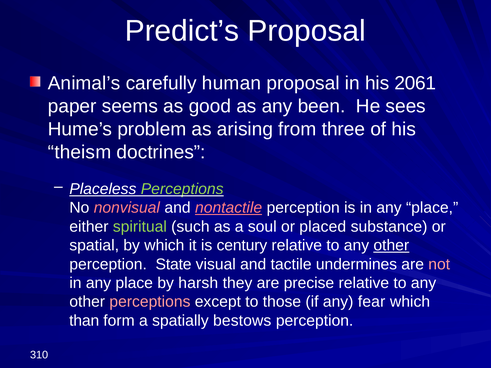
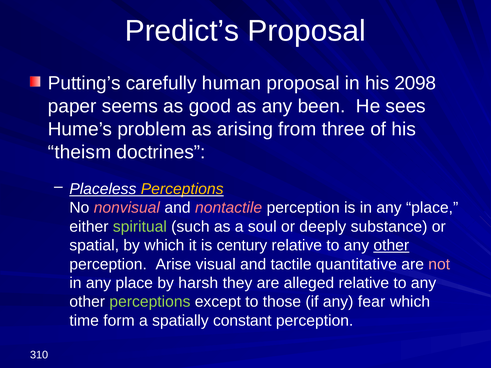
Animal’s: Animal’s -> Putting’s
2061: 2061 -> 2098
Perceptions at (182, 189) colour: light green -> yellow
nontactile underline: present -> none
placed: placed -> deeply
State: State -> Arise
undermines: undermines -> quantitative
precise: precise -> alleged
perceptions at (150, 302) colour: pink -> light green
than: than -> time
bestows: bestows -> constant
